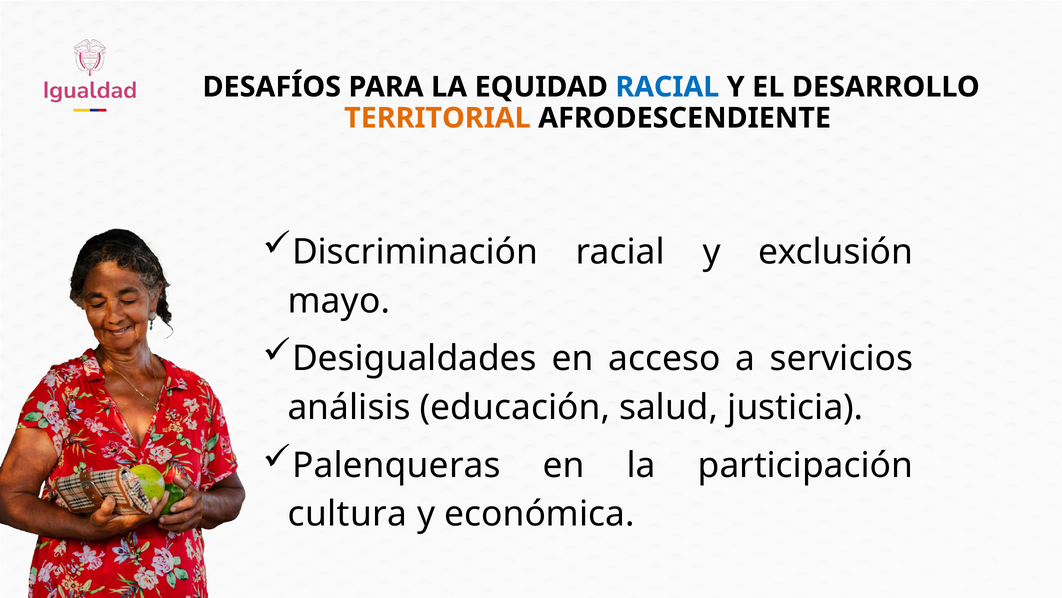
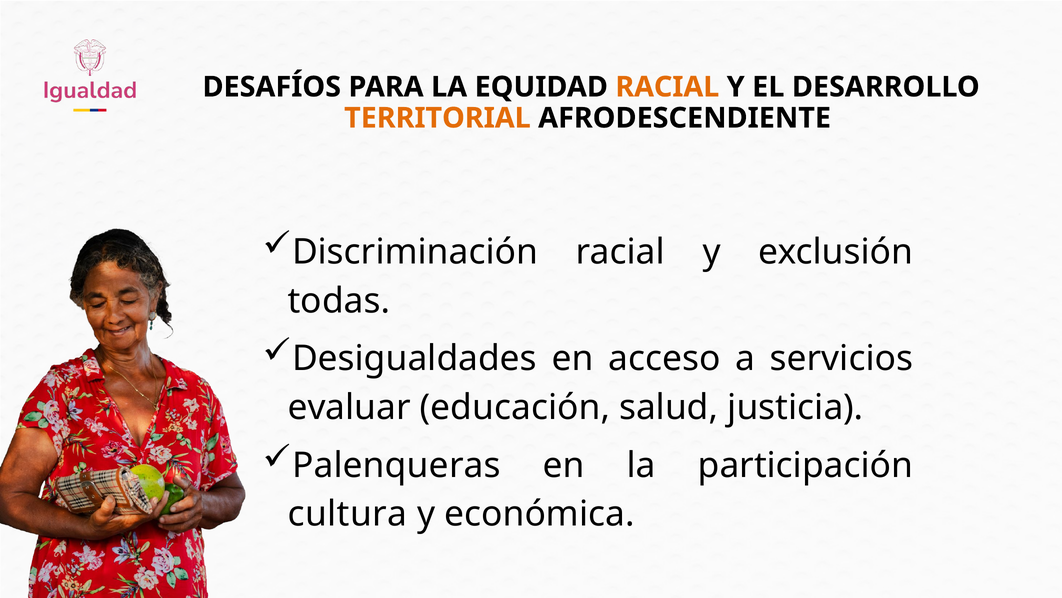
RACIAL at (667, 87) colour: blue -> orange
mayo: mayo -> todas
análisis: análisis -> evaluar
